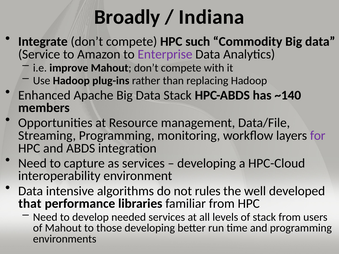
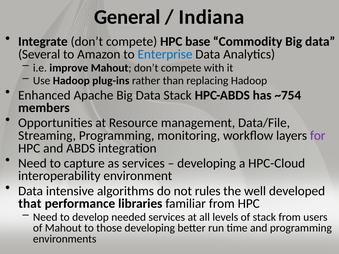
Broadly: Broadly -> General
such: such -> base
Service: Service -> Several
Enterprise colour: purple -> blue
~140: ~140 -> ~754
